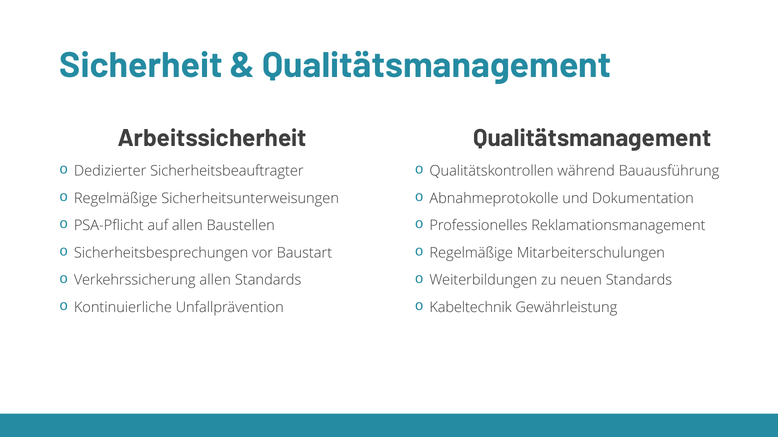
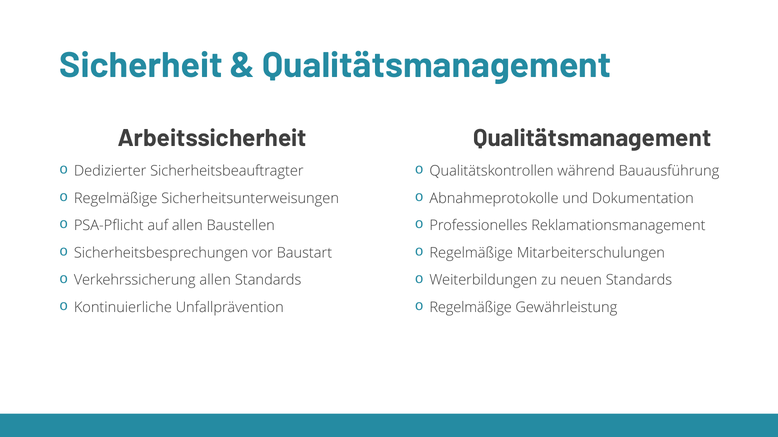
Kabeltechnik at (471, 308): Kabeltechnik -> Regelmäßige
